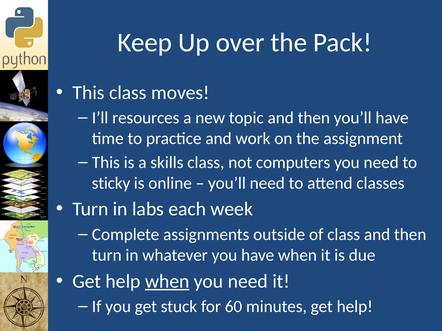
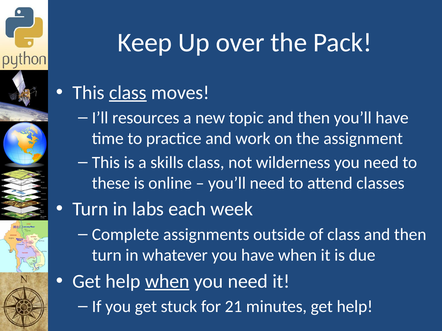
class at (128, 93) underline: none -> present
computers: computers -> wilderness
sticky: sticky -> these
60: 60 -> 21
